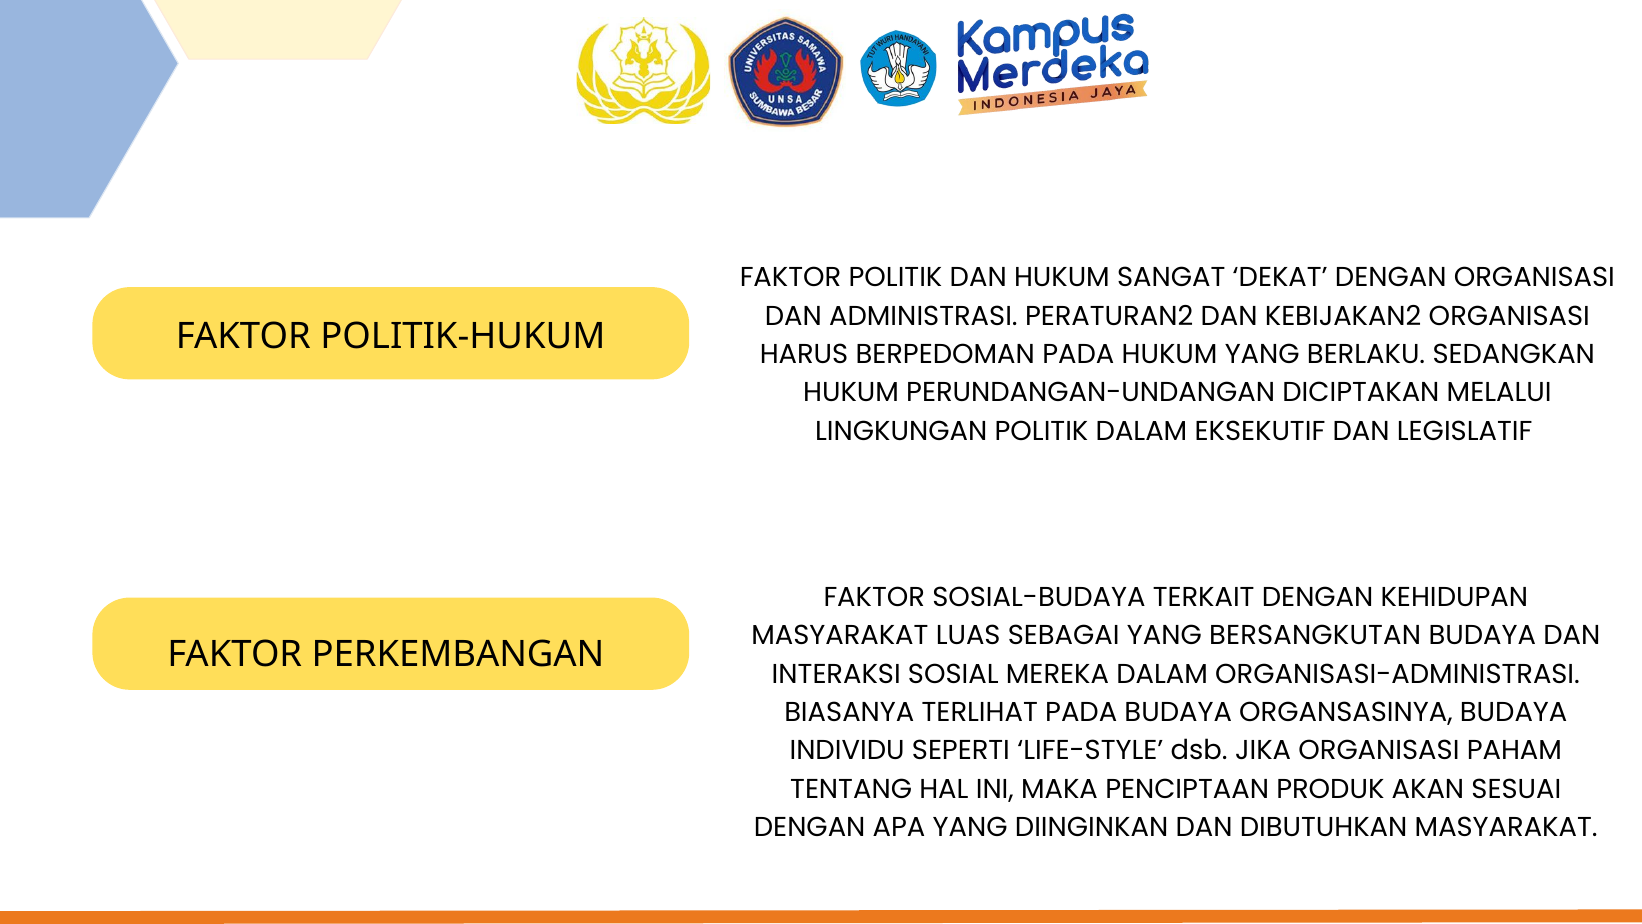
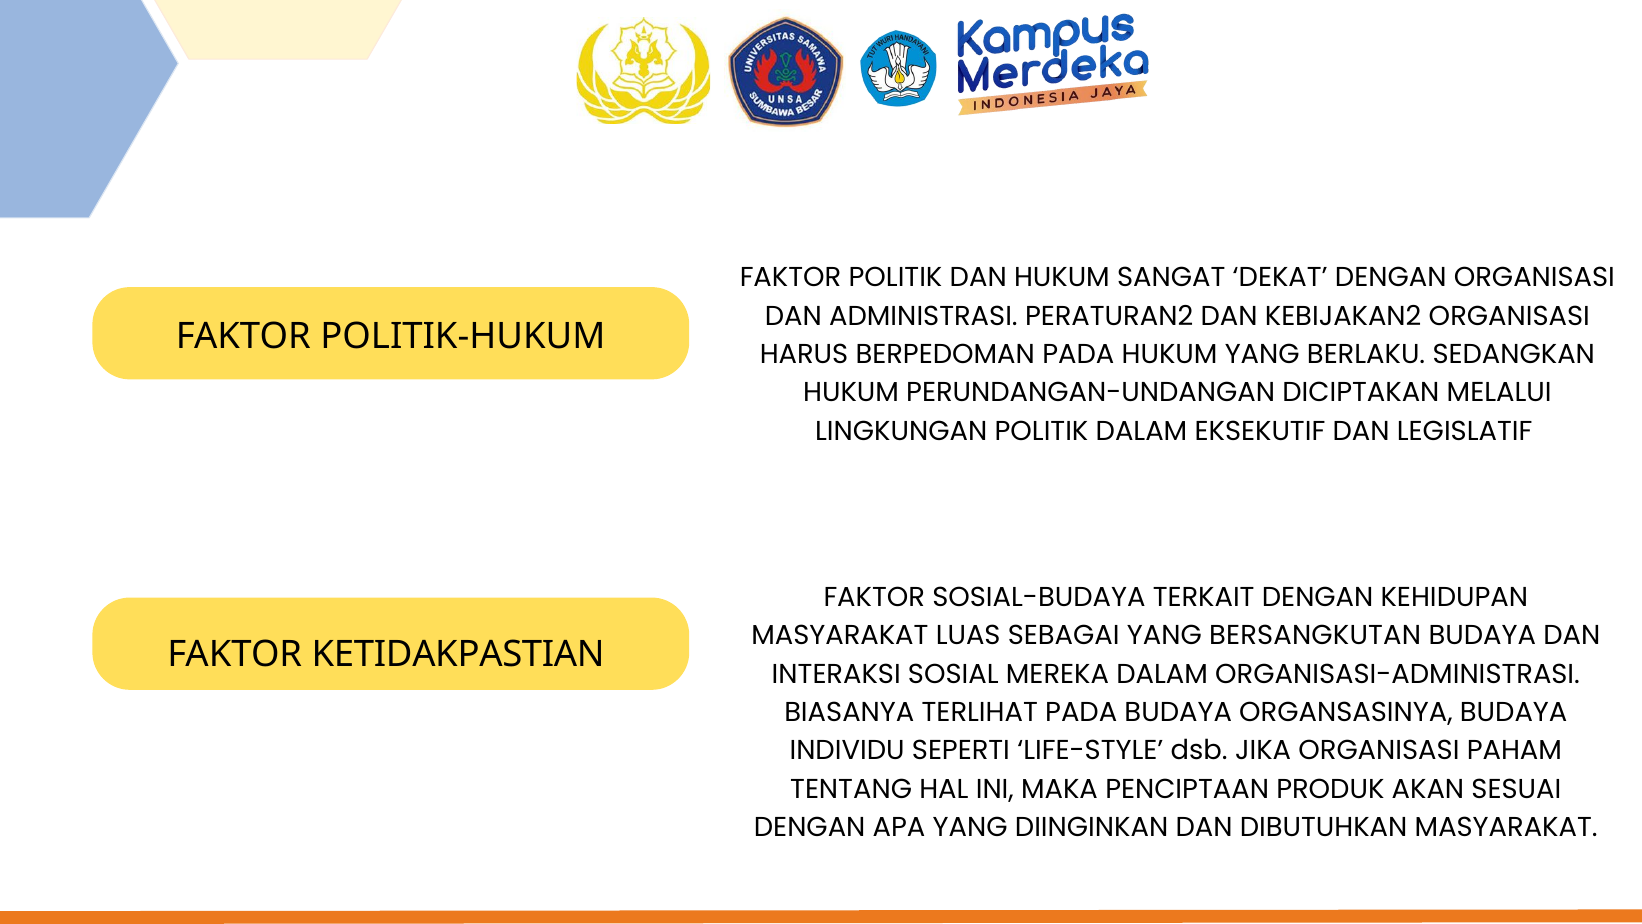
PERKEMBANGAN: PERKEMBANGAN -> KETIDAKPASTIAN
